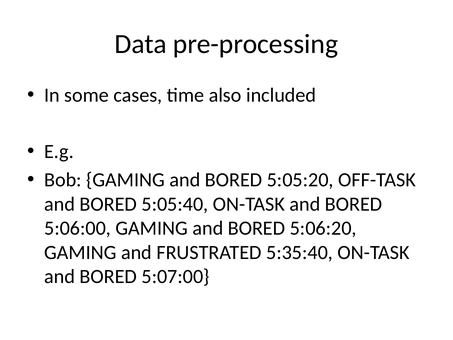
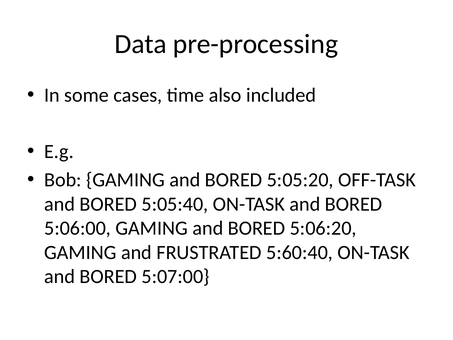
5:35:40: 5:35:40 -> 5:60:40
